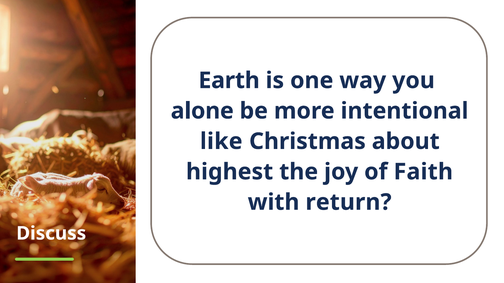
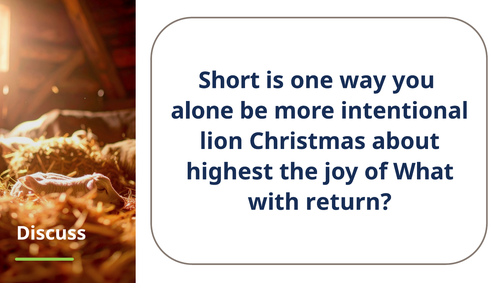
Earth: Earth -> Short
like: like -> lion
Faith: Faith -> What
